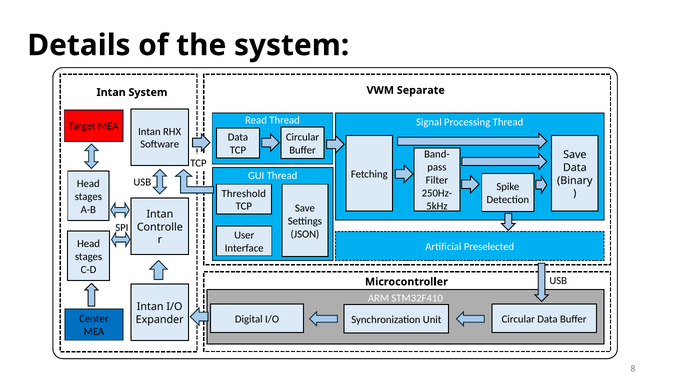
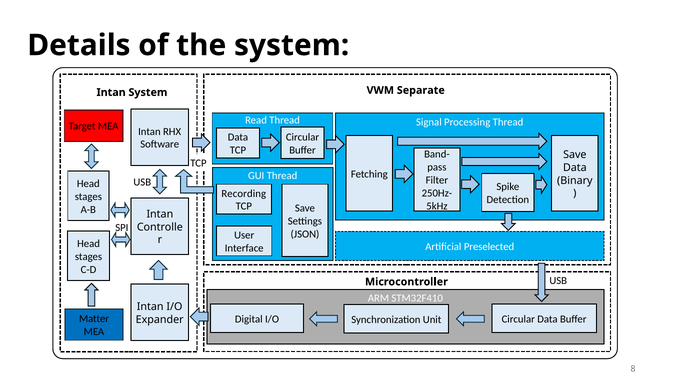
Threshold: Threshold -> Recording
Center: Center -> Matter
